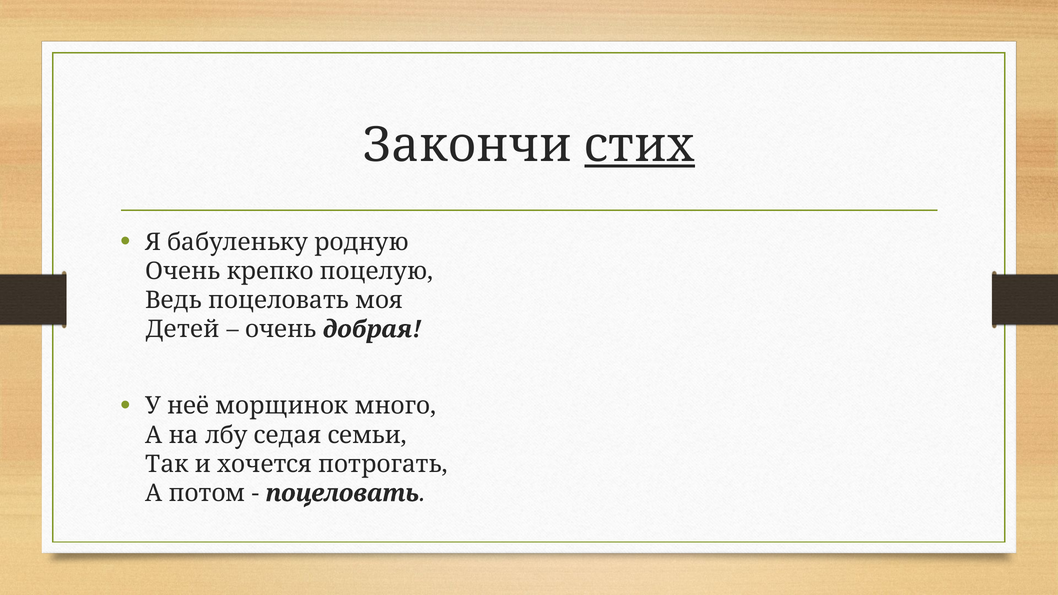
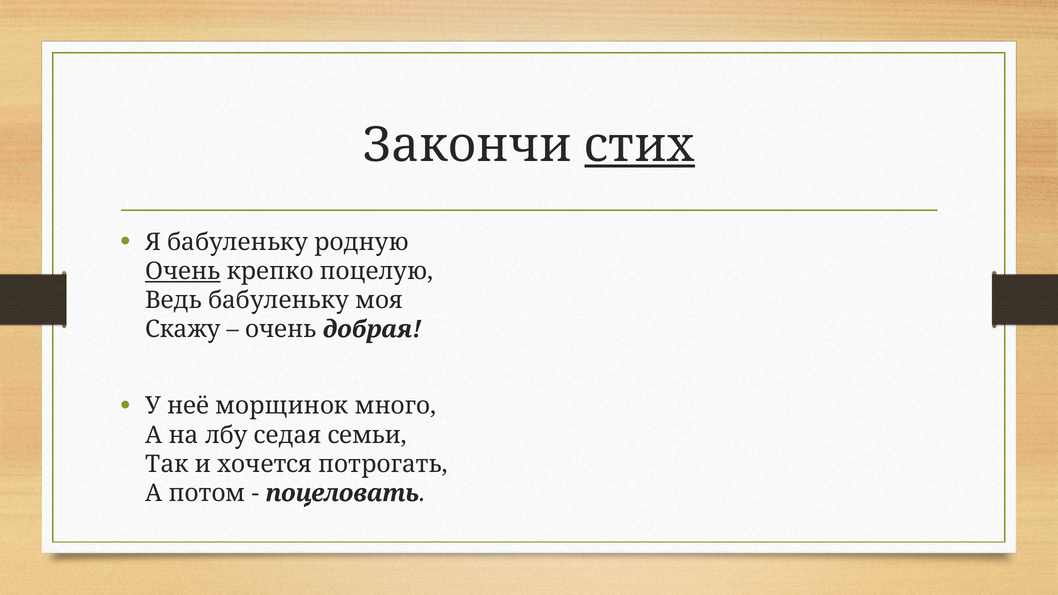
Очень at (183, 271) underline: none -> present
Ведь поцеловать: поцеловать -> бабуленьку
Детей: Детей -> Скажу
